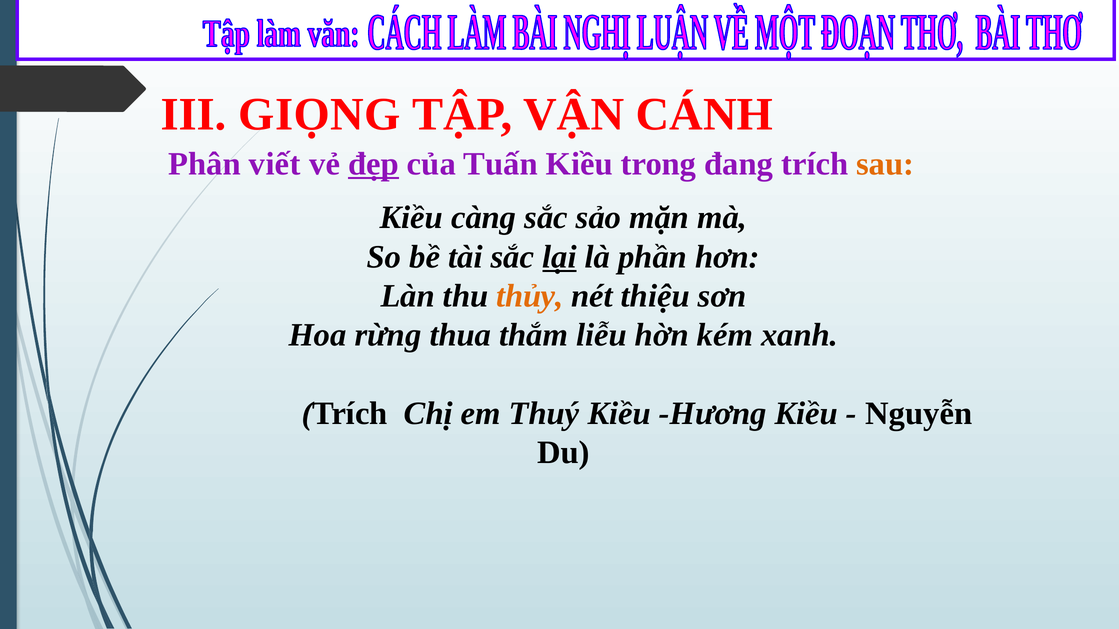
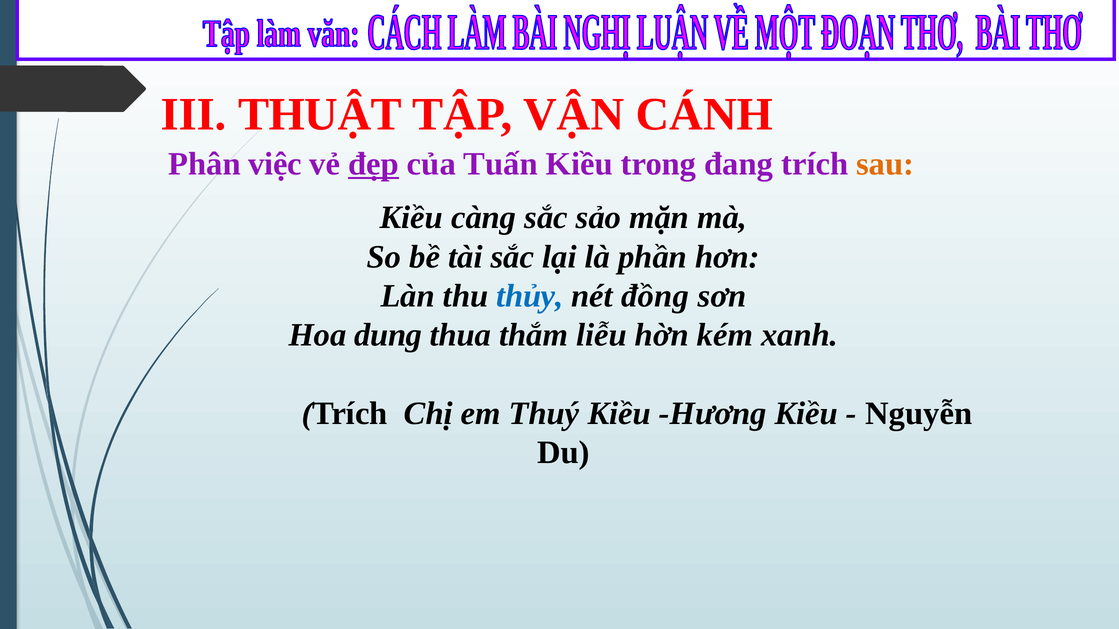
GIỌNG: GIỌNG -> THUẬT
viết: viết -> việc
lại underline: present -> none
thủy colour: orange -> blue
thiệu: thiệu -> đồng
rừng: rừng -> dung
